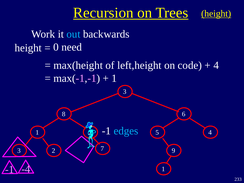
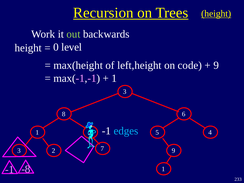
out colour: light blue -> light green
need: need -> level
4 at (216, 65): 4 -> 9
-4: -4 -> -8
